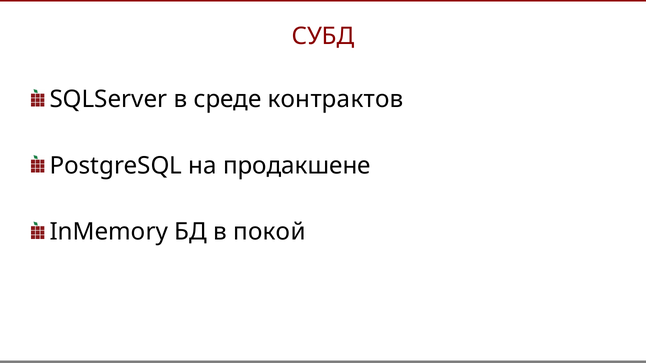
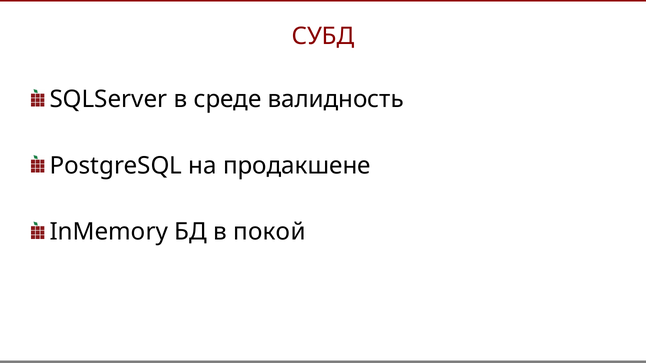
контрактов: контрактов -> валидность
